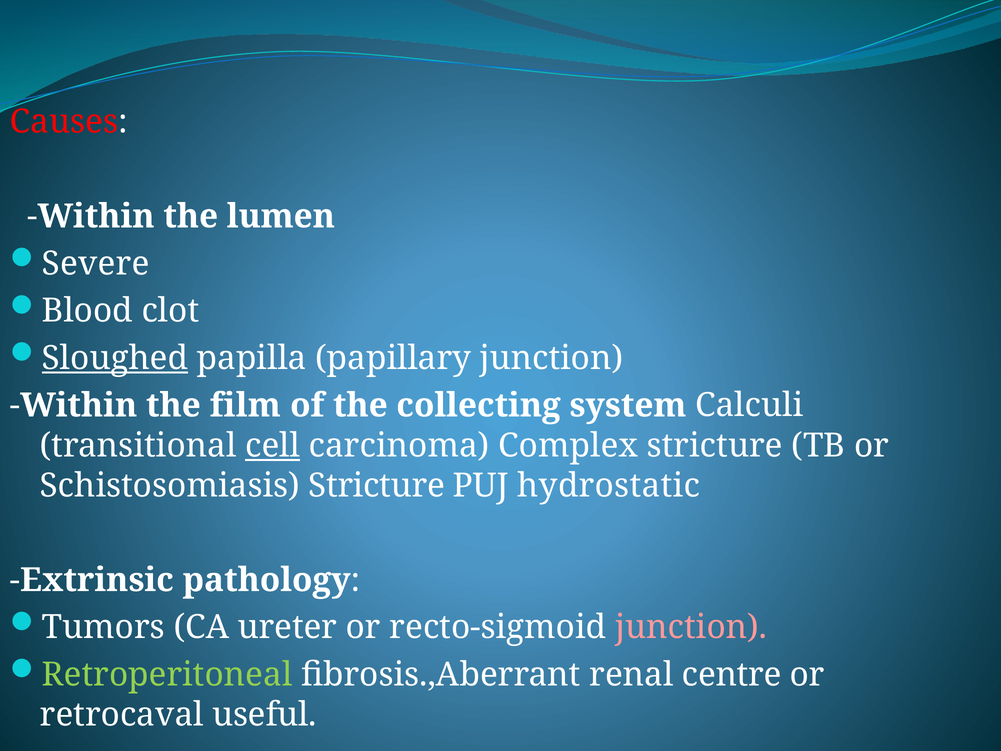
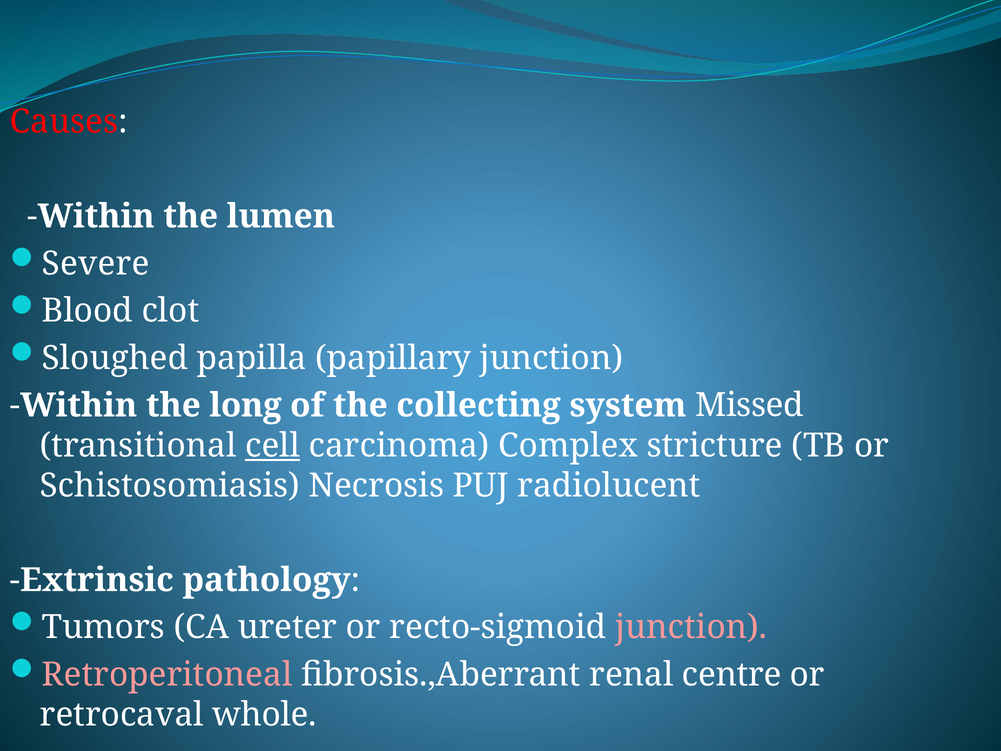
Sloughed underline: present -> none
film: film -> long
Calculi: Calculi -> Missed
Schistosomiasis Stricture: Stricture -> Necrosis
hydrostatic: hydrostatic -> radiolucent
Retroperitoneal colour: light green -> pink
useful: useful -> whole
